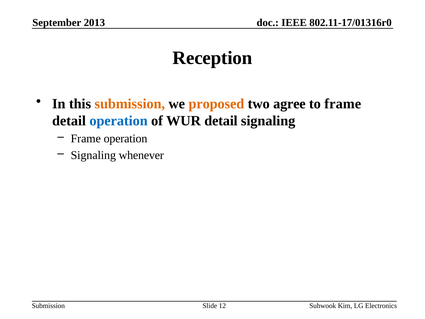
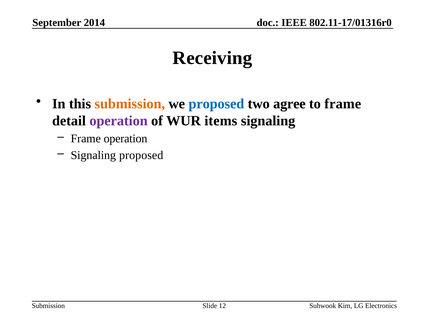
2013: 2013 -> 2014
Reception: Reception -> Receiving
proposed at (216, 104) colour: orange -> blue
operation at (119, 121) colour: blue -> purple
WUR detail: detail -> items
Signaling whenever: whenever -> proposed
